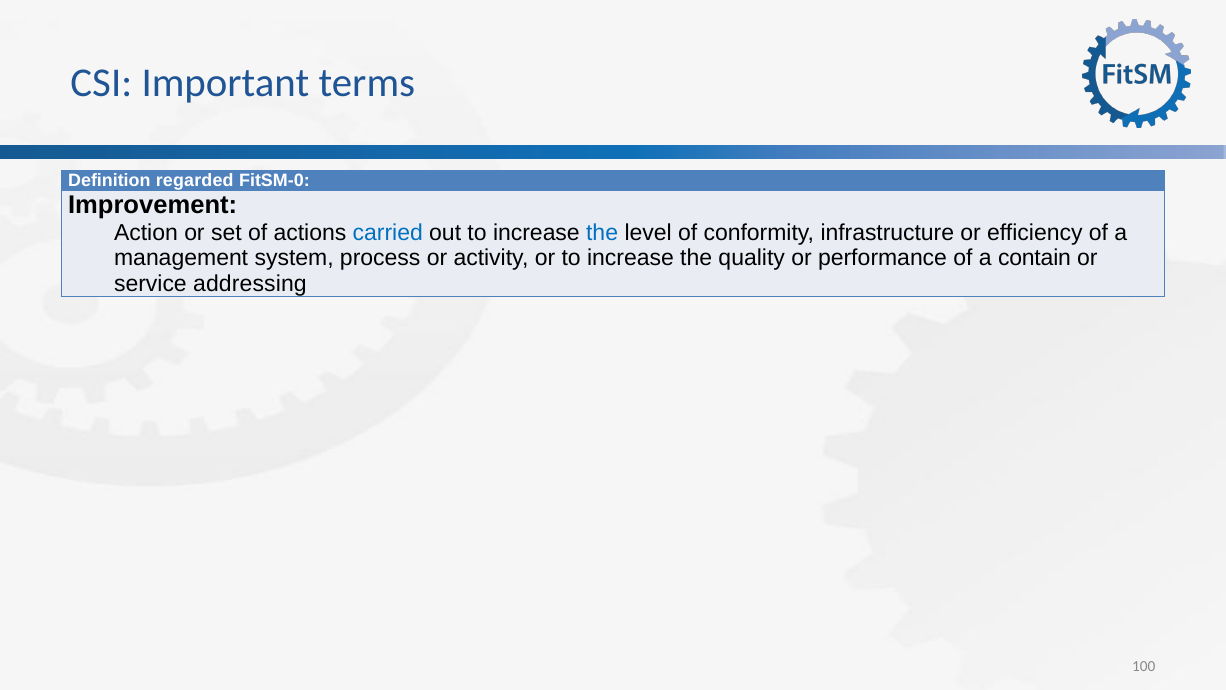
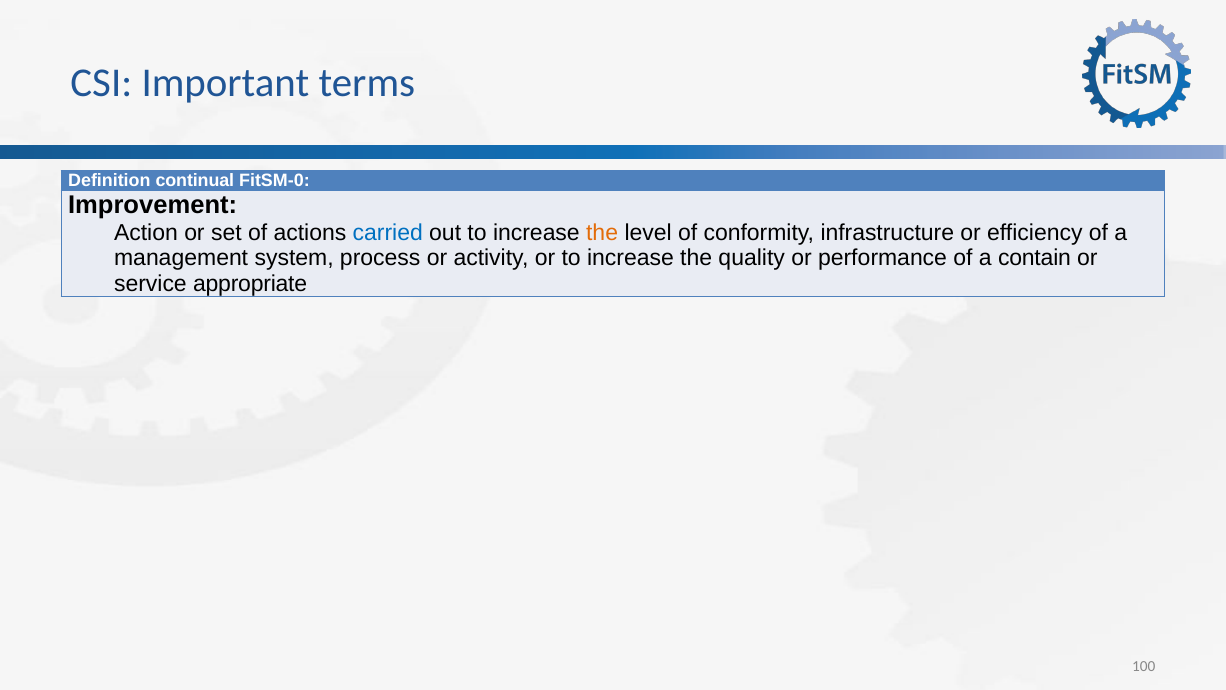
regarded: regarded -> continual
the at (602, 232) colour: blue -> orange
addressing: addressing -> appropriate
